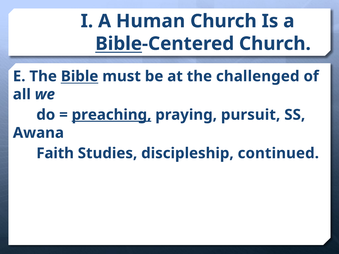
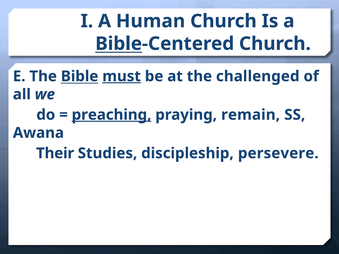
must underline: none -> present
pursuit: pursuit -> remain
Faith: Faith -> Their
continued: continued -> persevere
